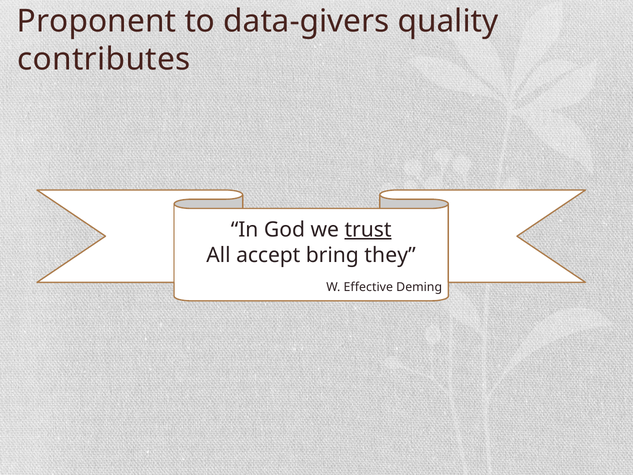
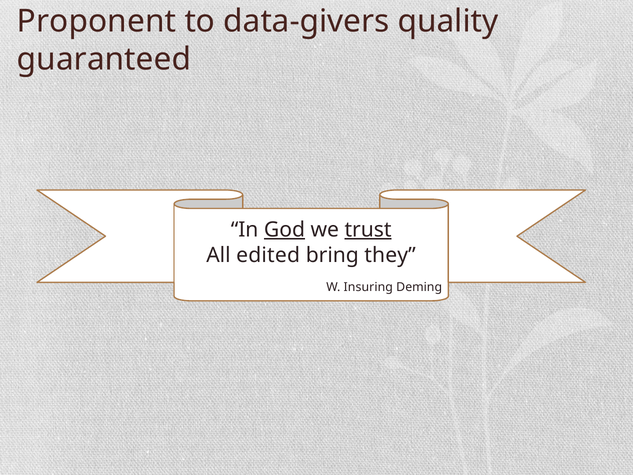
contributes: contributes -> guaranteed
God underline: none -> present
accept: accept -> edited
Effective: Effective -> Insuring
